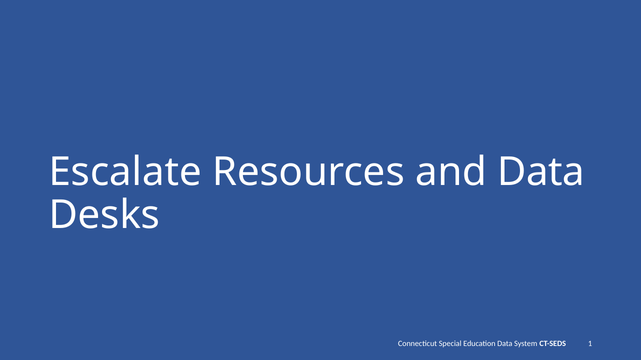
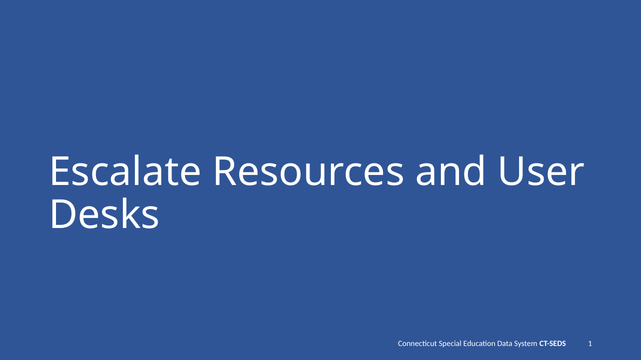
and Data: Data -> User
